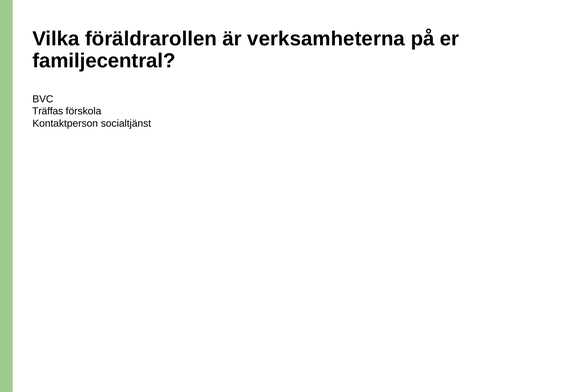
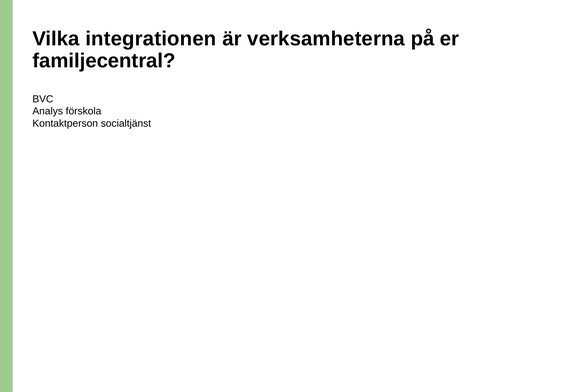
föräldrarollen: föräldrarollen -> integrationen
Träffas: Träffas -> Analys
